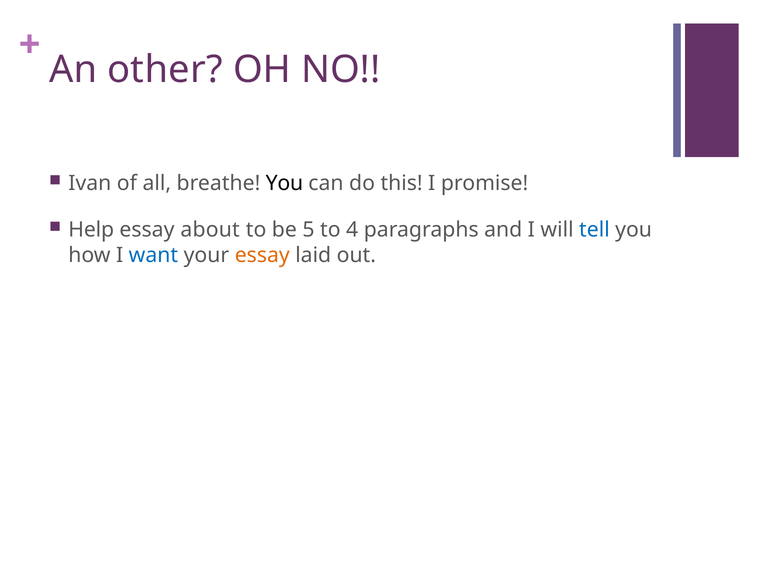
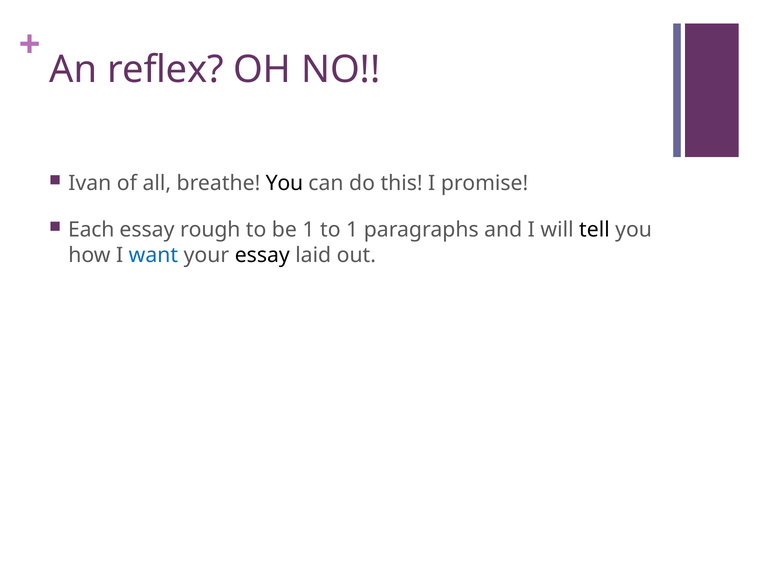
other: other -> reflex
Help: Help -> Each
about: about -> rough
be 5: 5 -> 1
to 4: 4 -> 1
tell colour: blue -> black
essay at (262, 255) colour: orange -> black
